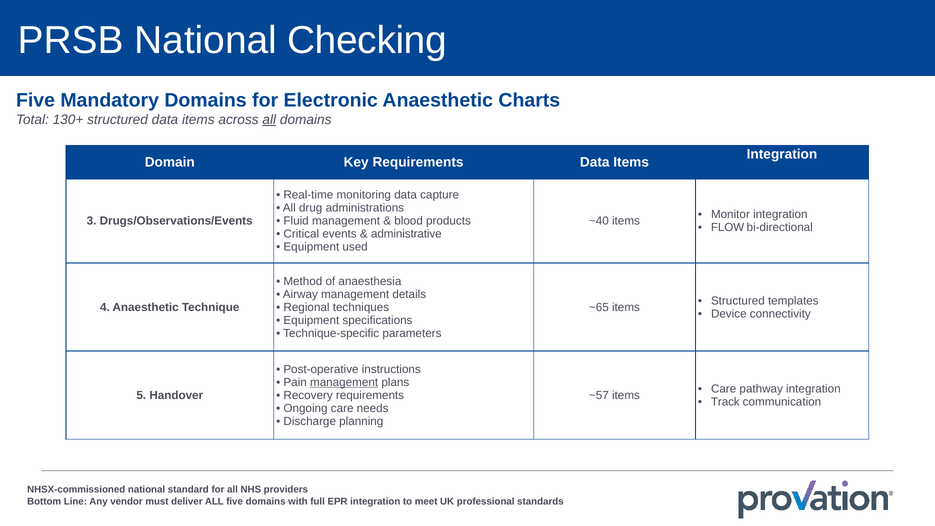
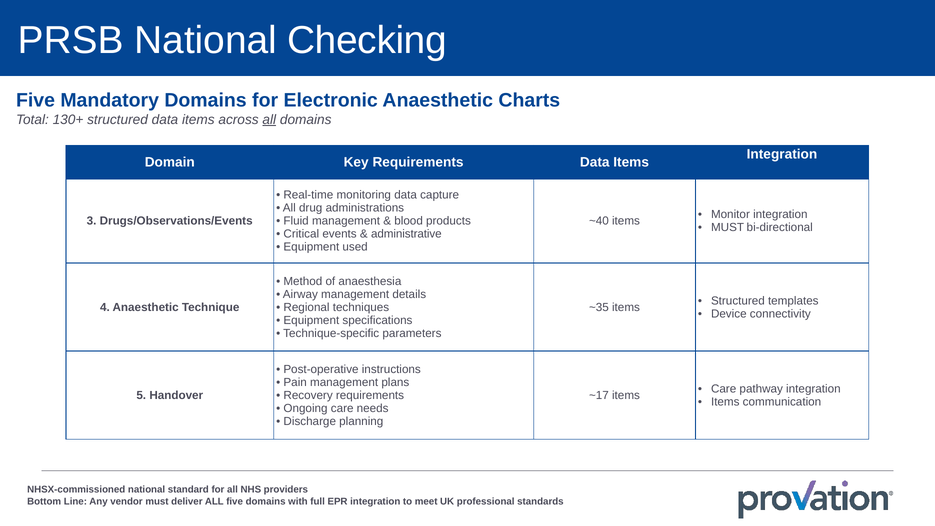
FLOW at (728, 227): FLOW -> MUST
~65: ~65 -> ~35
management at (344, 382) underline: present -> none
~57: ~57 -> ~17
Track at (725, 402): Track -> Items
